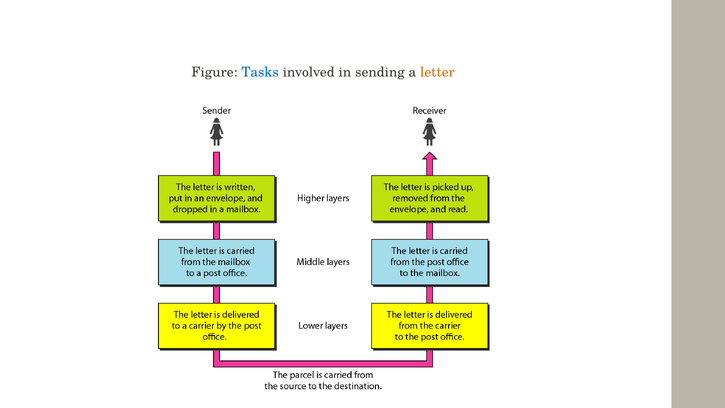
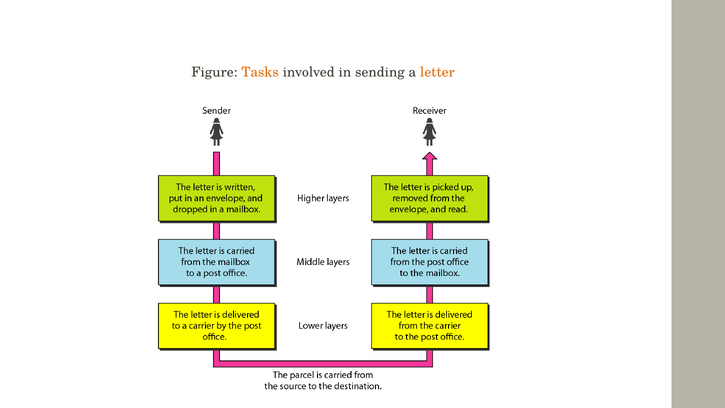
Tasks colour: blue -> orange
